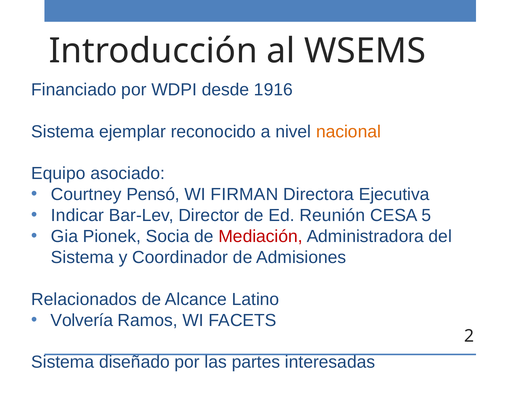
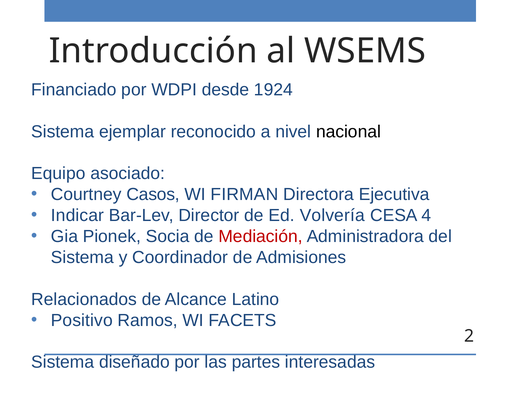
1916: 1916 -> 1924
nacional colour: orange -> black
Pensó: Pensó -> Casos
Reunión: Reunión -> Volvería
5: 5 -> 4
Volvería: Volvería -> Positivo
